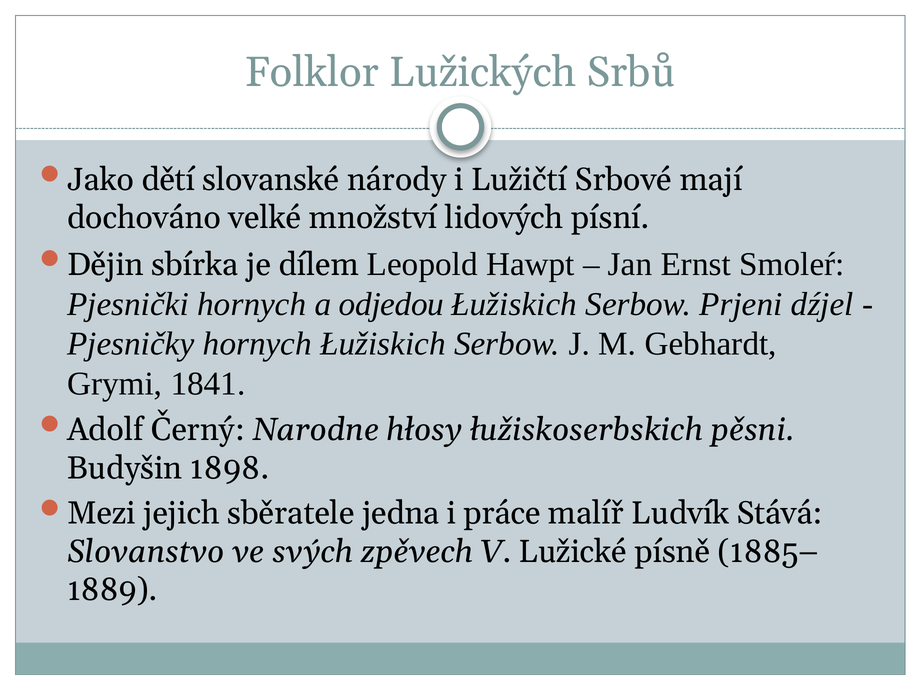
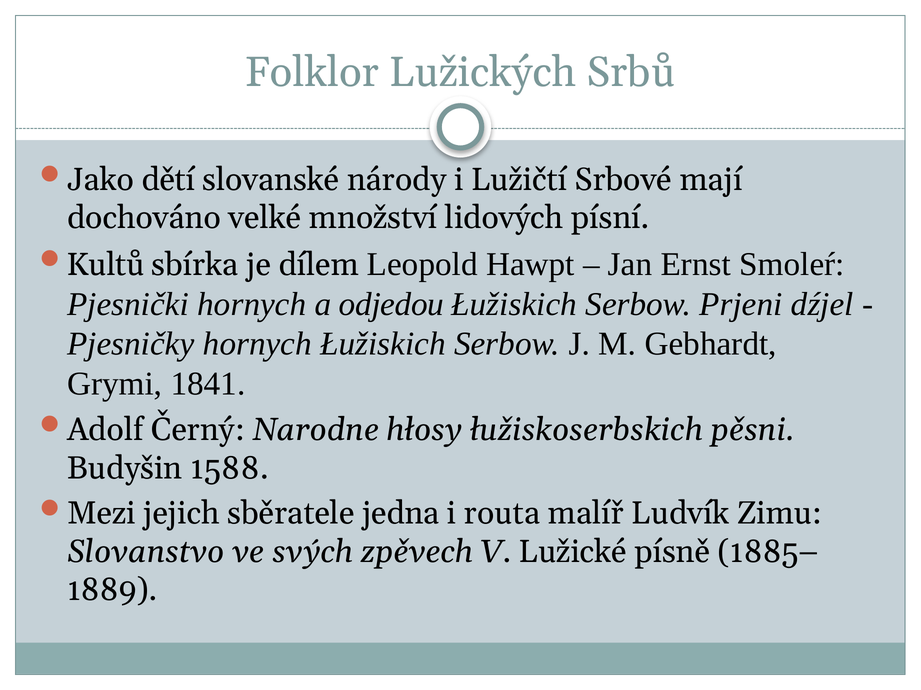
Dějin: Dějin -> Kultů
1898: 1898 -> 1588
práce: práce -> routa
Stává: Stává -> Zimu
